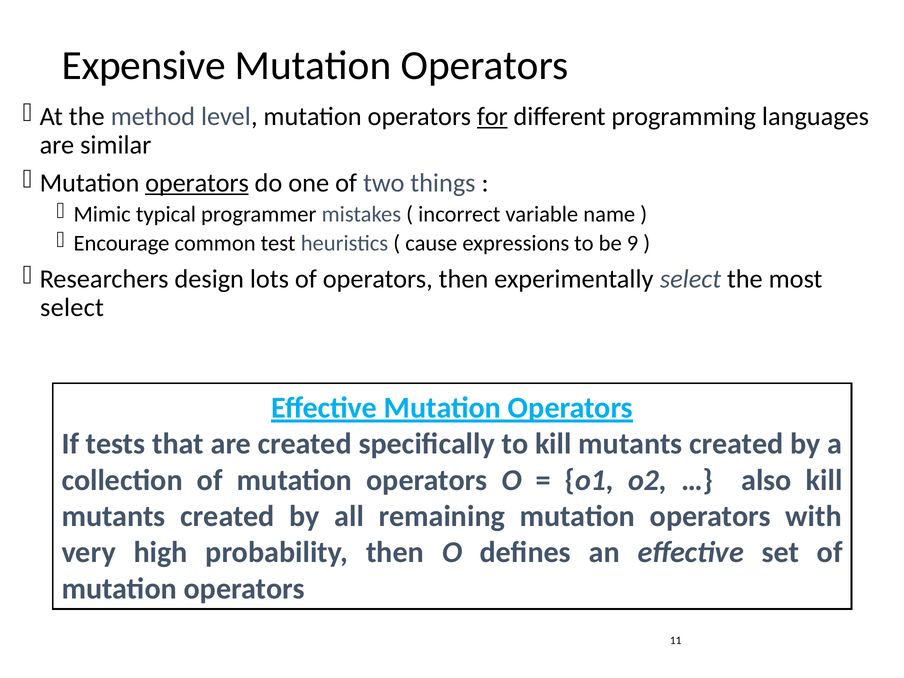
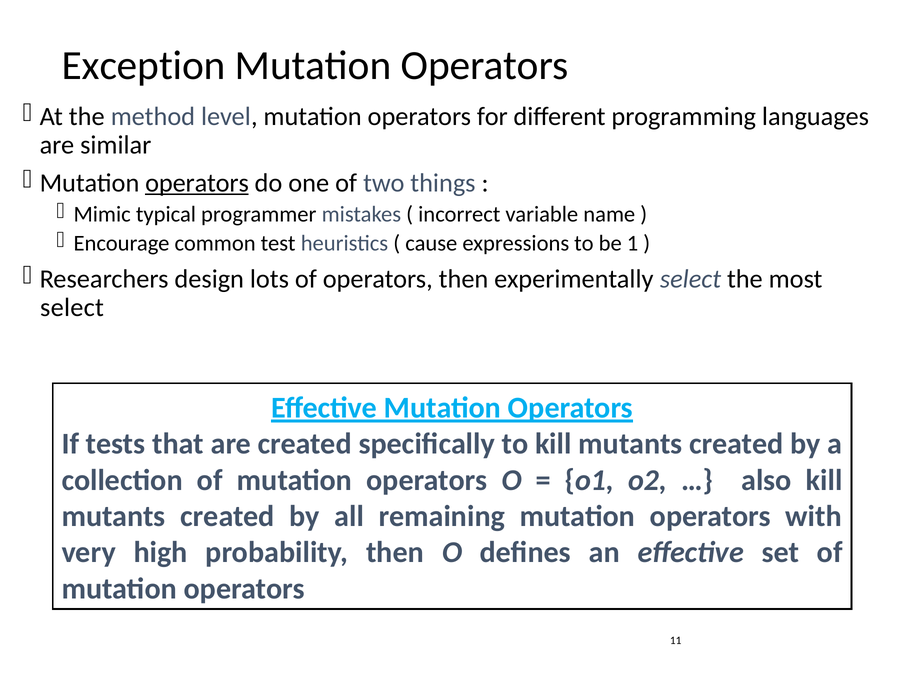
Expensive: Expensive -> Exception
for underline: present -> none
9: 9 -> 1
